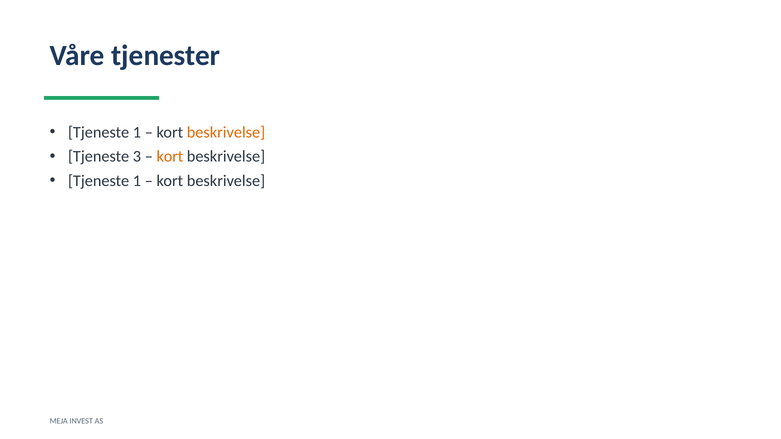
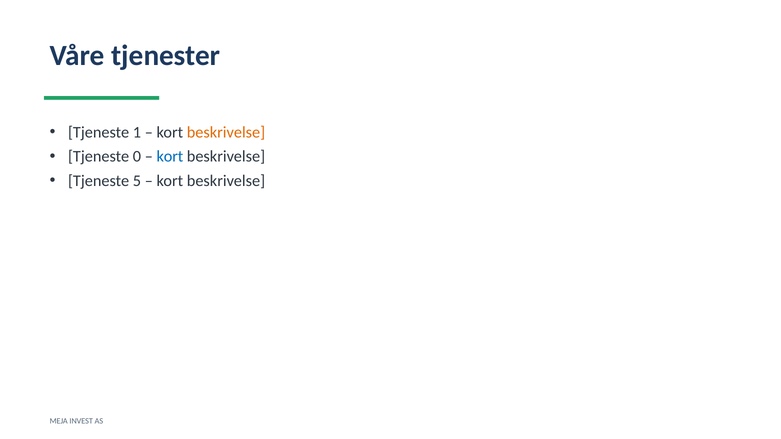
3: 3 -> 0
kort at (170, 157) colour: orange -> blue
1 at (137, 181): 1 -> 5
